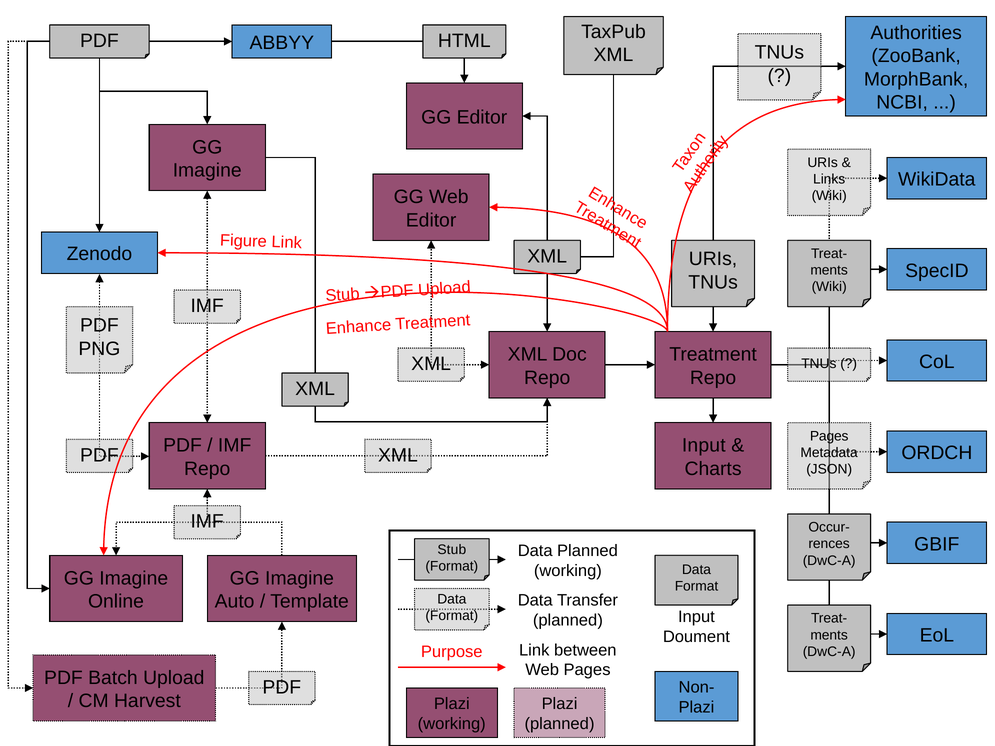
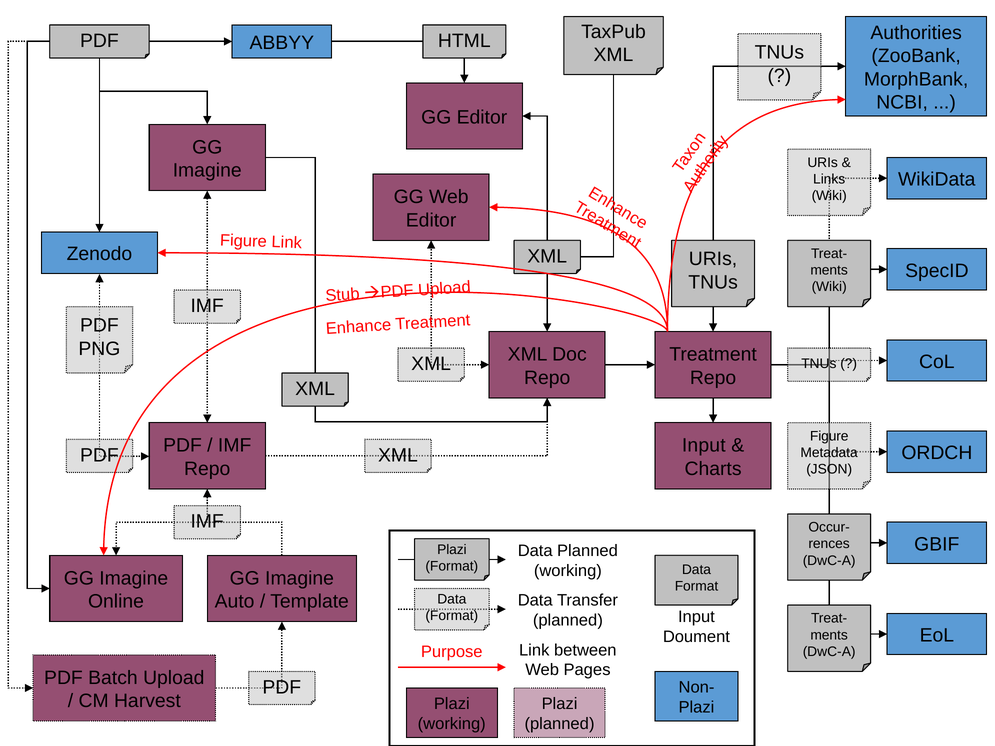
Pages at (829, 436): Pages -> Figure
Stub at (452, 550): Stub -> Plazi
